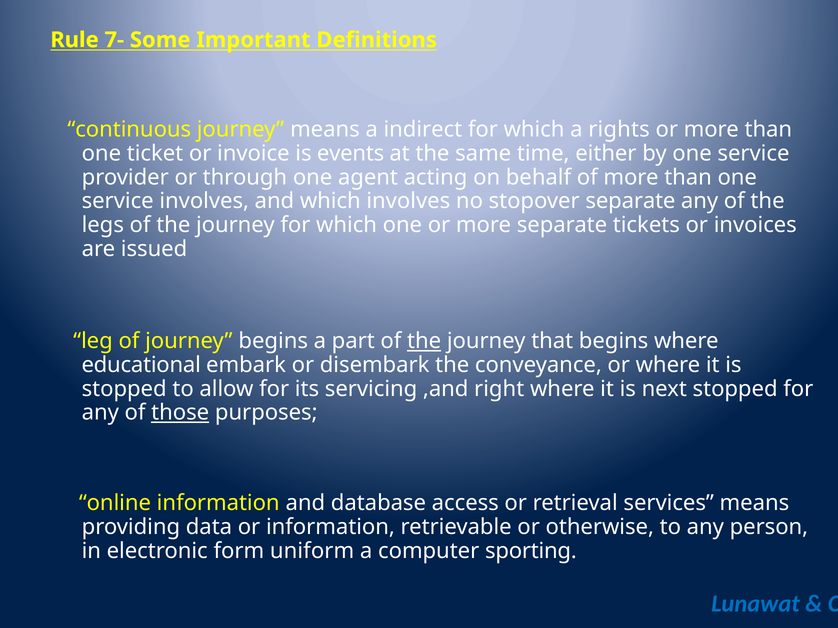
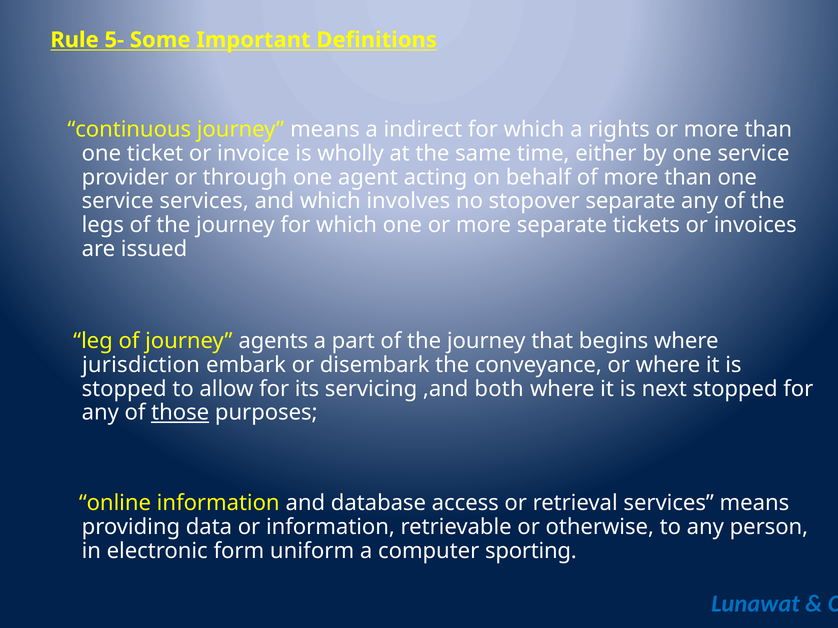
7-: 7- -> 5-
events: events -> wholly
service involves: involves -> services
journey begins: begins -> agents
the at (424, 341) underline: present -> none
educational: educational -> jurisdiction
right: right -> both
